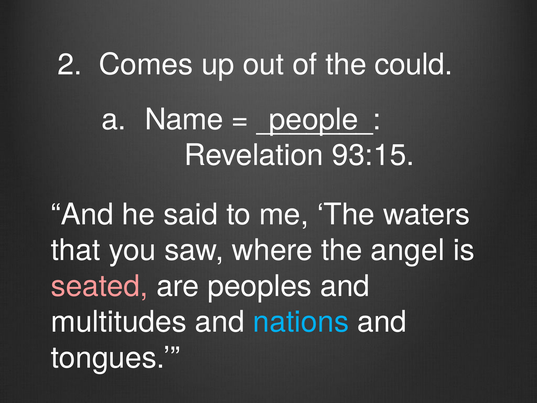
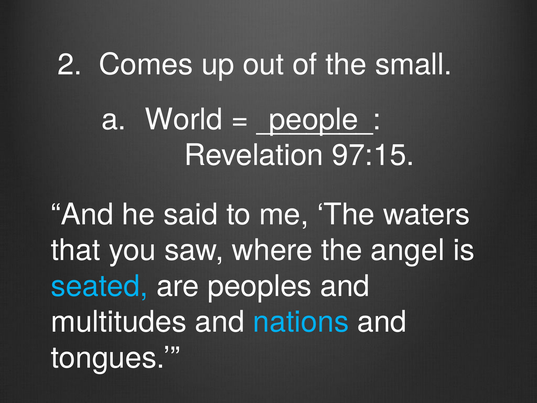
could: could -> small
Name: Name -> World
93:15: 93:15 -> 97:15
seated colour: pink -> light blue
